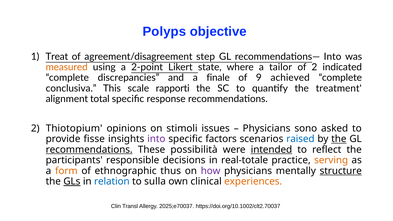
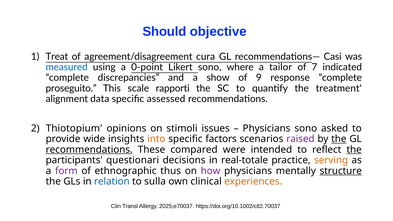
Polyps: Polyps -> Should
step: step -> cura
recommendations— Into: Into -> Casi
measured colour: orange -> blue
2-point: 2-point -> 0-point
Likert state: state -> sono
of 2: 2 -> 7
finale: finale -> show
achieved: achieved -> response
conclusiva: conclusiva -> proseguito
total: total -> data
response: response -> assessed
fisse: fisse -> wide
into at (156, 139) colour: purple -> orange
raised colour: blue -> purple
possibilità: possibilità -> compared
intended underline: present -> none
the at (354, 150) underline: none -> present
responsible: responsible -> questionari
form colour: orange -> purple
GLs underline: present -> none
